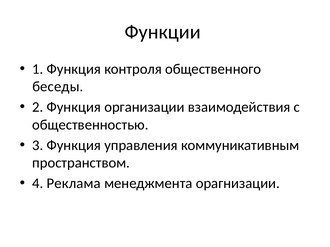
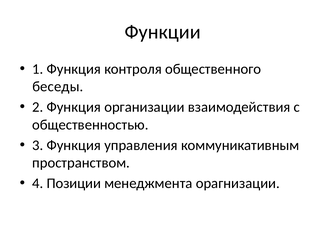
Реклама: Реклама -> Позиции
